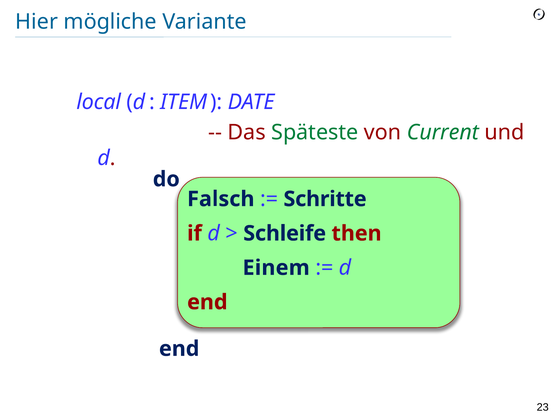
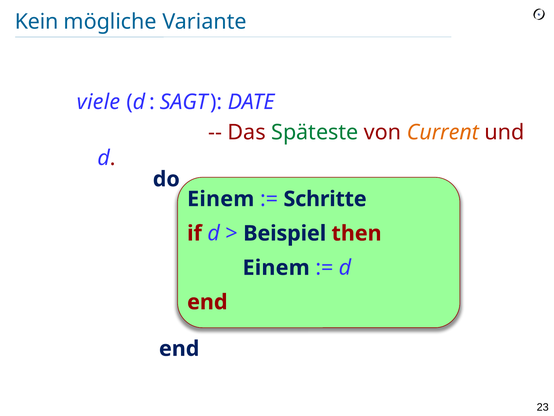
Hier: Hier -> Kein
local: local -> viele
ITEM: ITEM -> SAGT
Current colour: green -> orange
Falsch at (221, 199): Falsch -> Einem
Schleife: Schleife -> Beispiel
